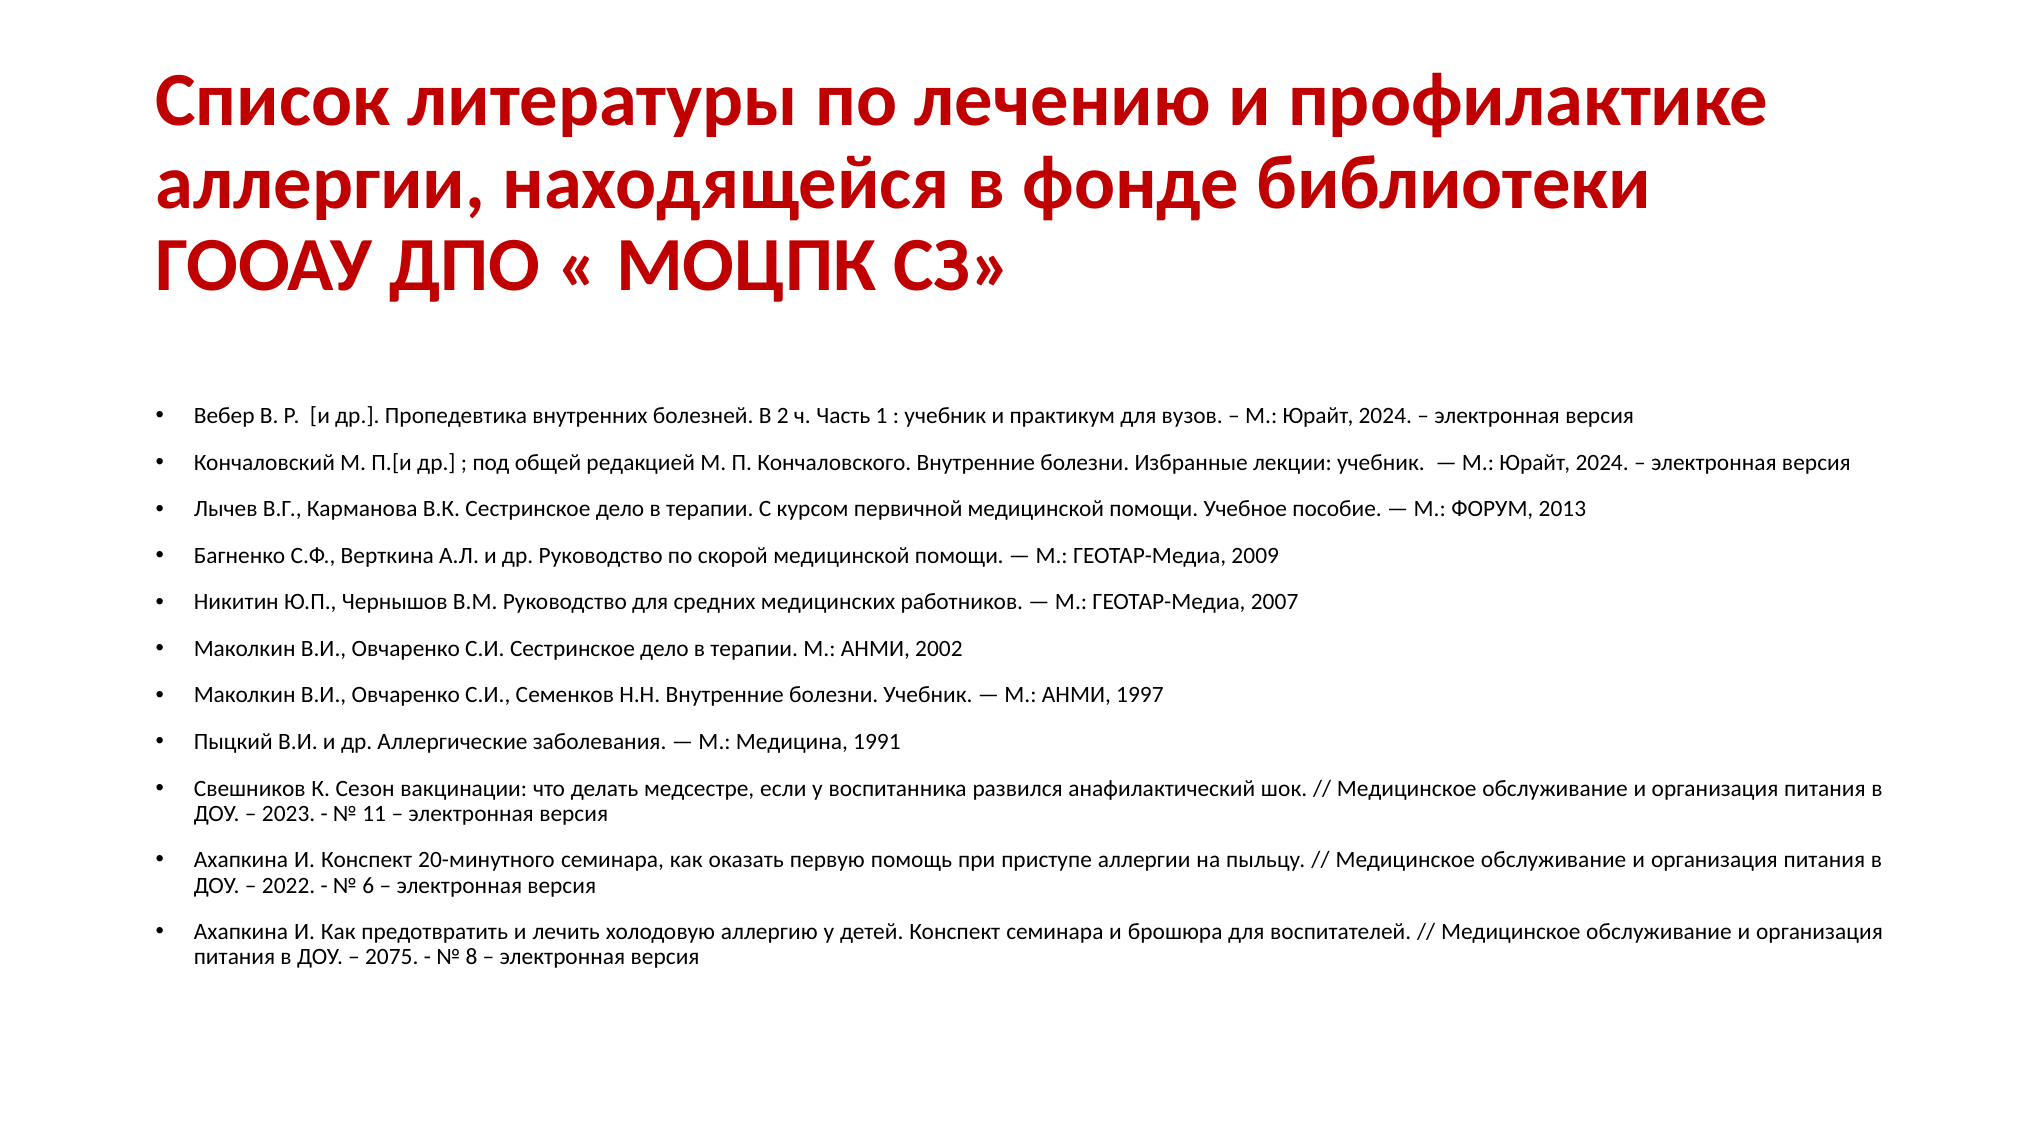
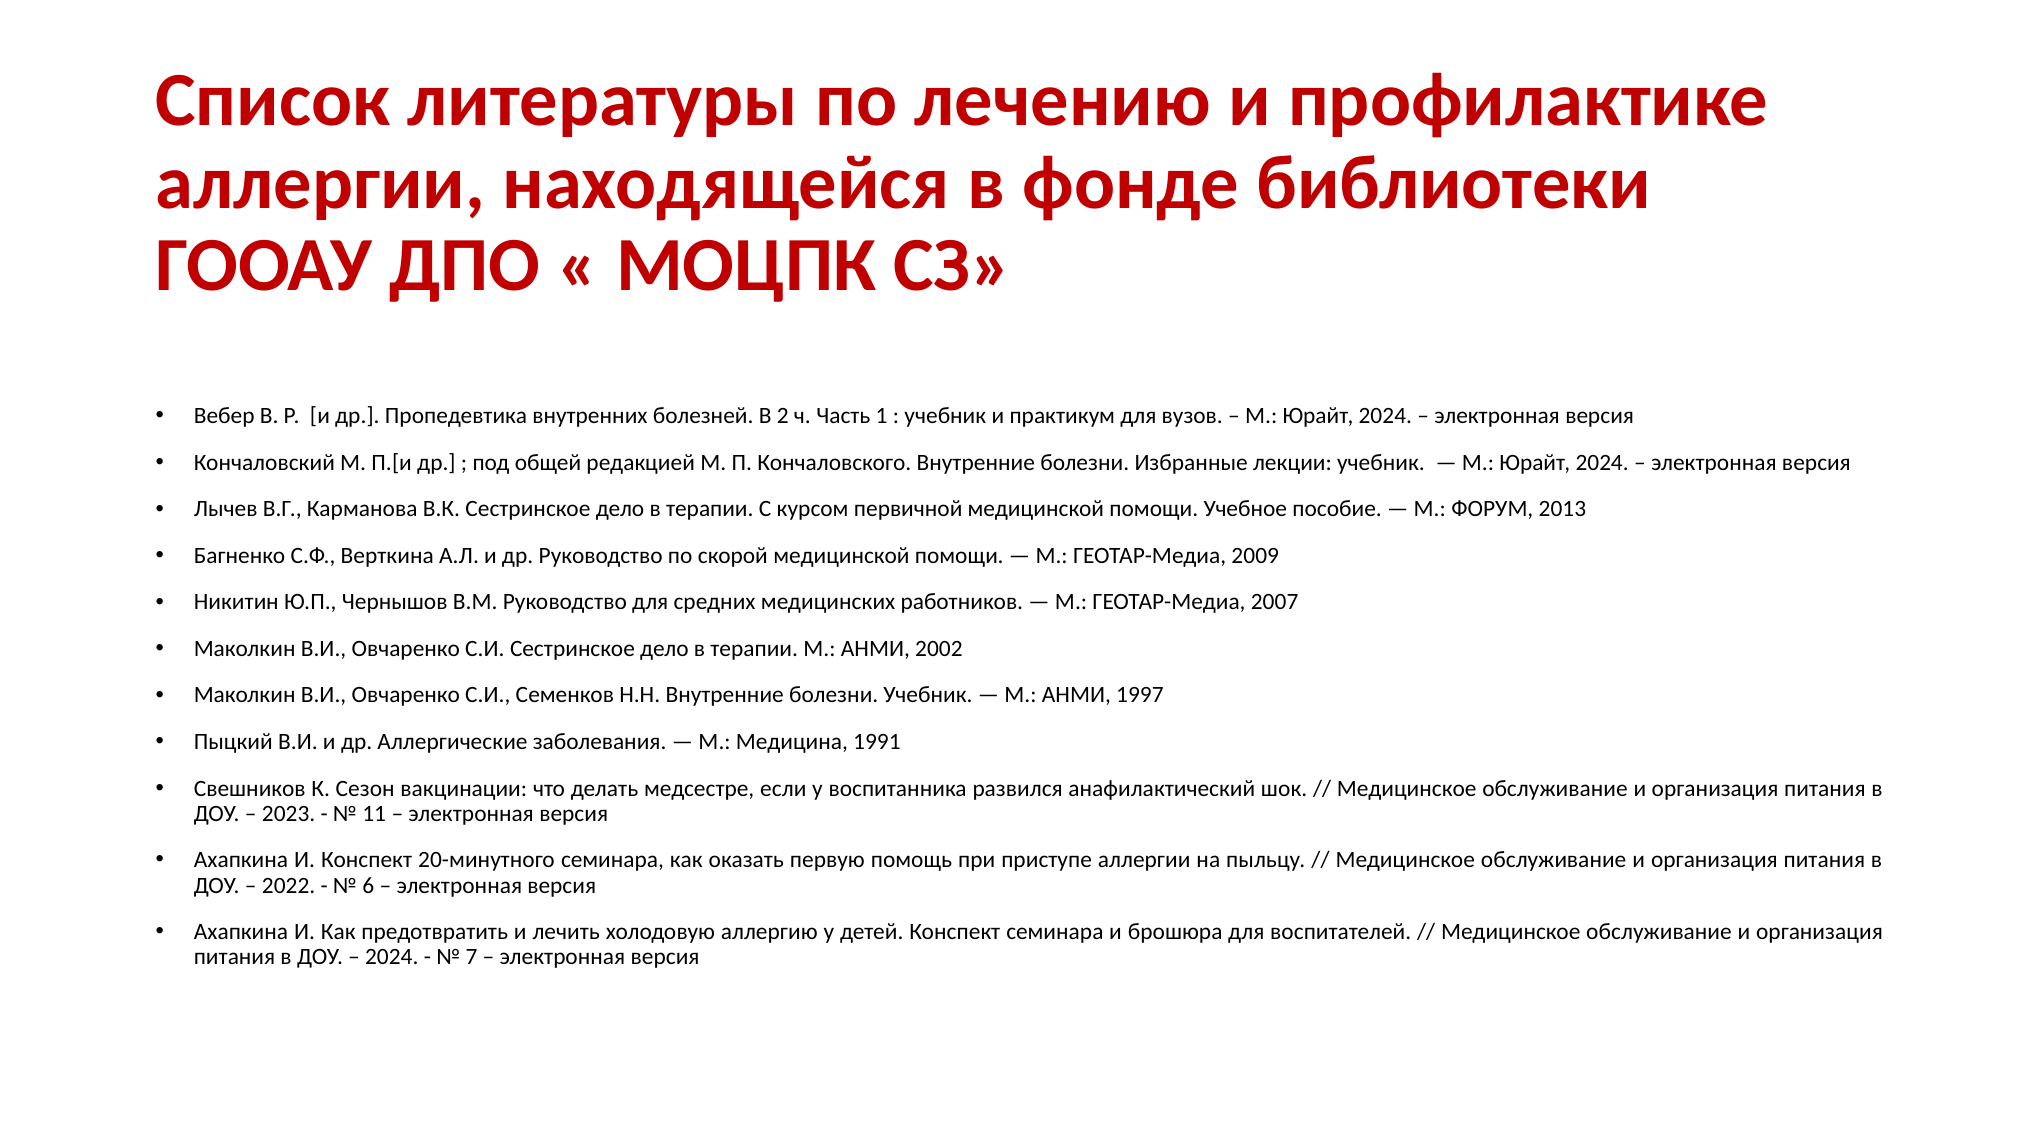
2075 at (392, 957): 2075 -> 2024
8: 8 -> 7
